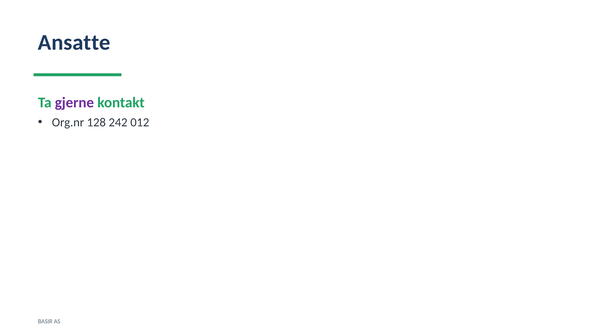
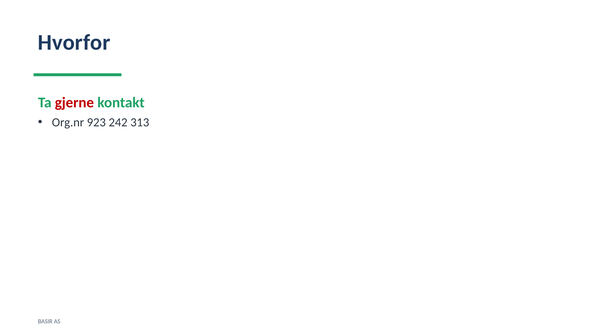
Ansatte: Ansatte -> Hvorfor
gjerne colour: purple -> red
128: 128 -> 923
012: 012 -> 313
